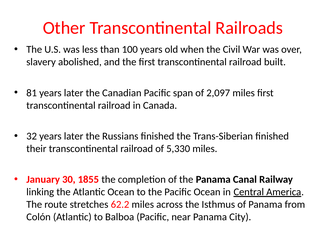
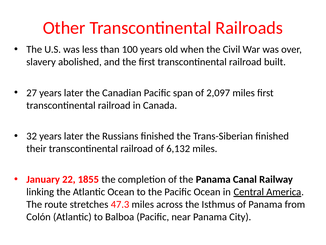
81: 81 -> 27
5,330: 5,330 -> 6,132
30: 30 -> 22
62.2: 62.2 -> 47.3
